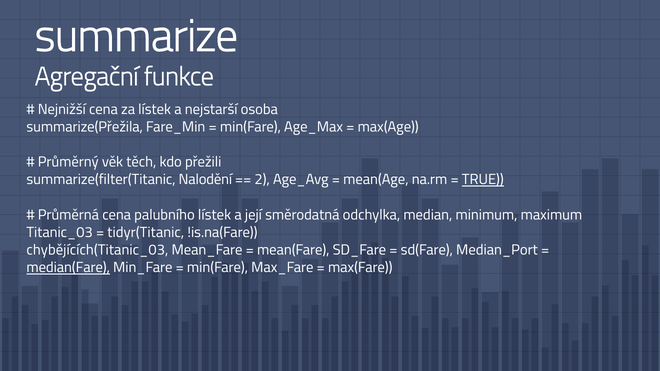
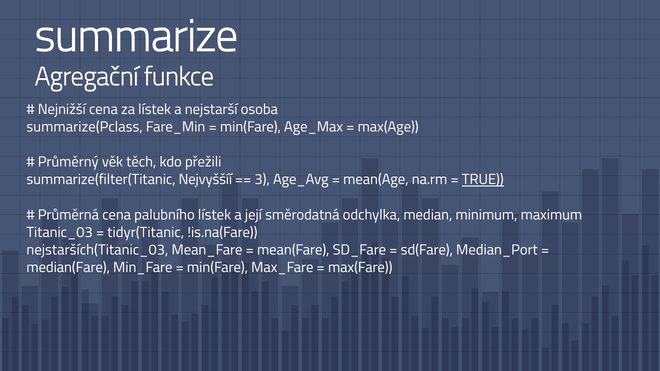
summarize(Přežila: summarize(Přežila -> summarize(Pclass
Nalodění: Nalodění -> Nejvyššíí
2: 2 -> 3
chybějících(Titanic_03: chybějících(Titanic_03 -> nejstarších(Titanic_03
median(Fare underline: present -> none
